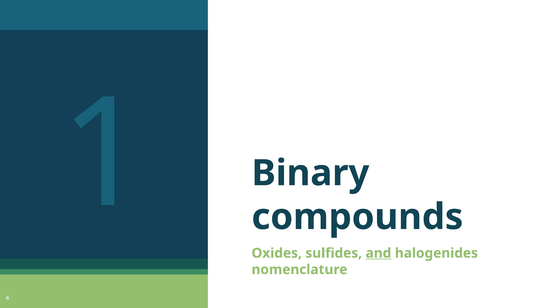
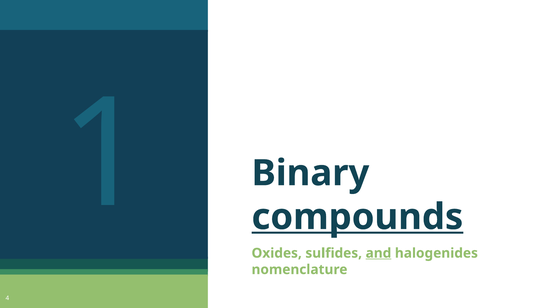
compounds underline: none -> present
